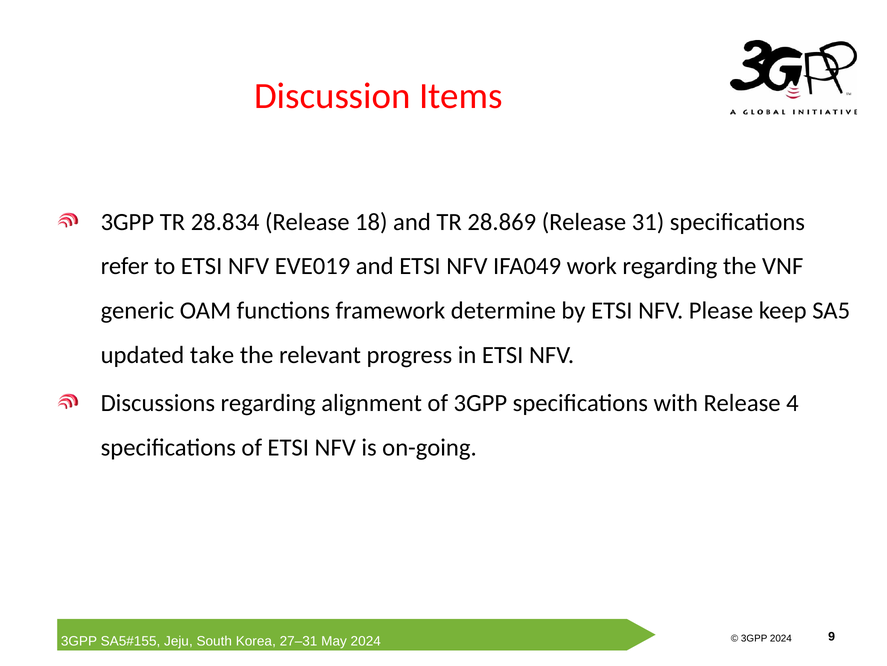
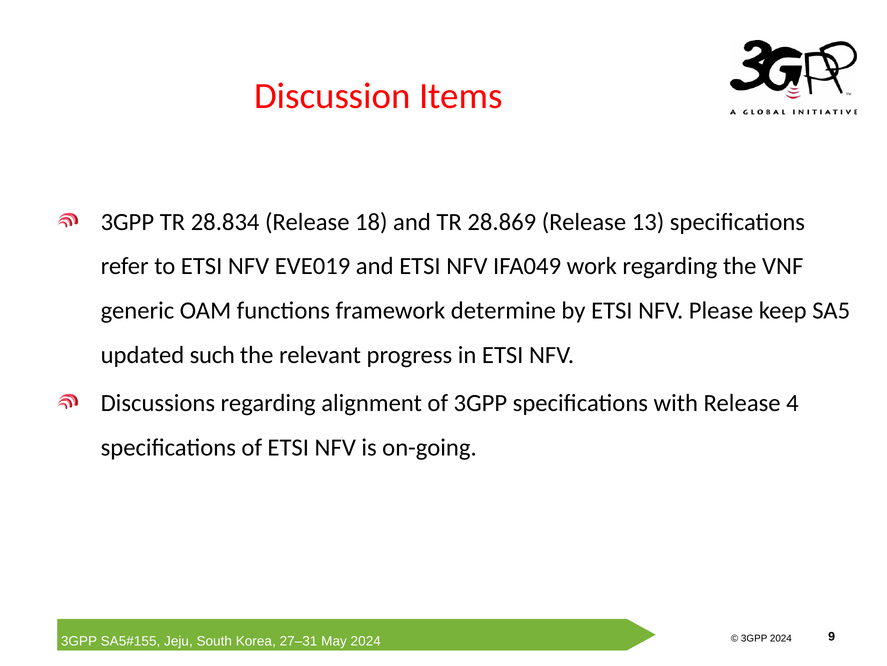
31: 31 -> 13
take: take -> such
